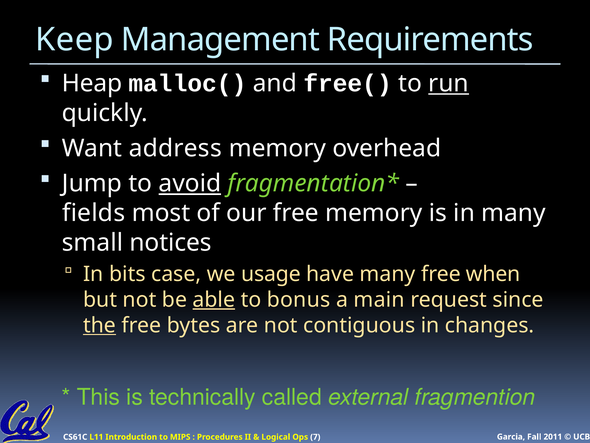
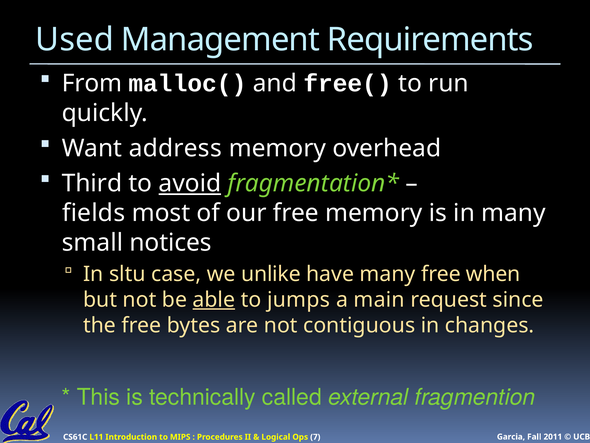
Keep: Keep -> Used
Heap: Heap -> From
run underline: present -> none
Jump: Jump -> Third
bits: bits -> sltu
usage: usage -> unlike
bonus: bonus -> jumps
the underline: present -> none
